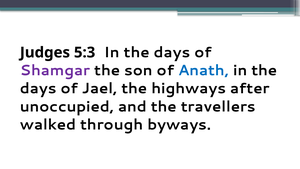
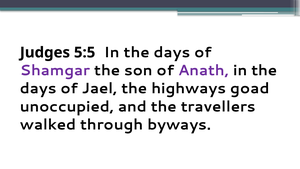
5:3: 5:3 -> 5:5
Anath colour: blue -> purple
after: after -> goad
